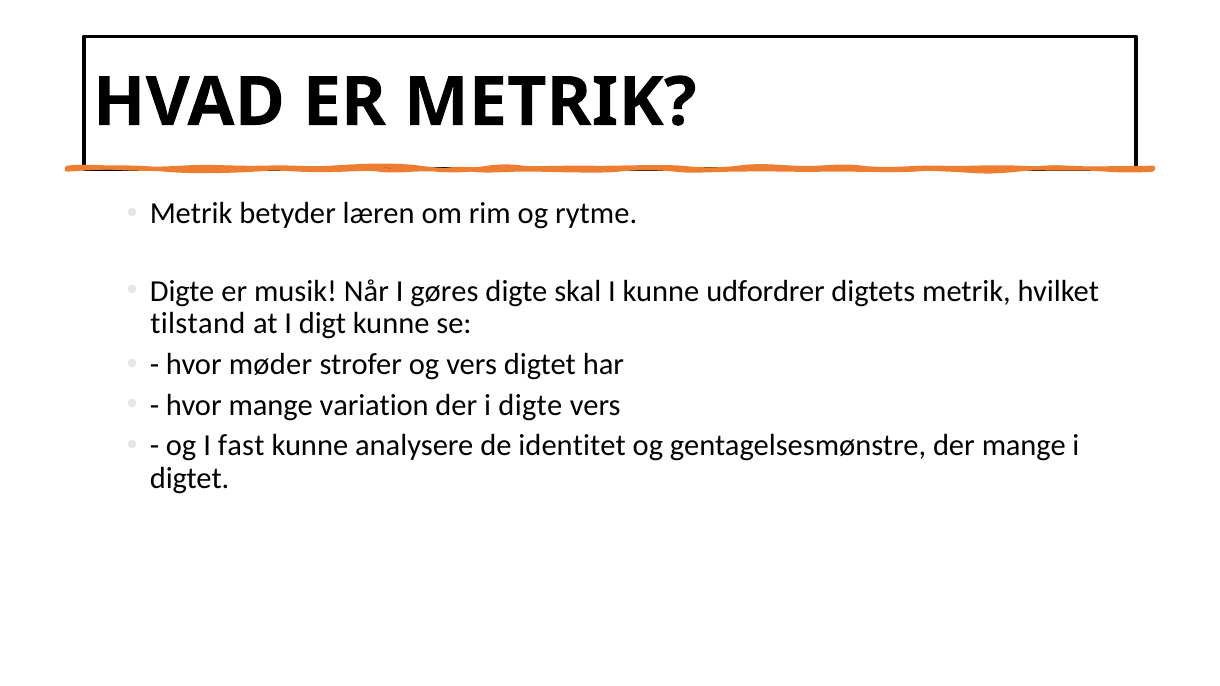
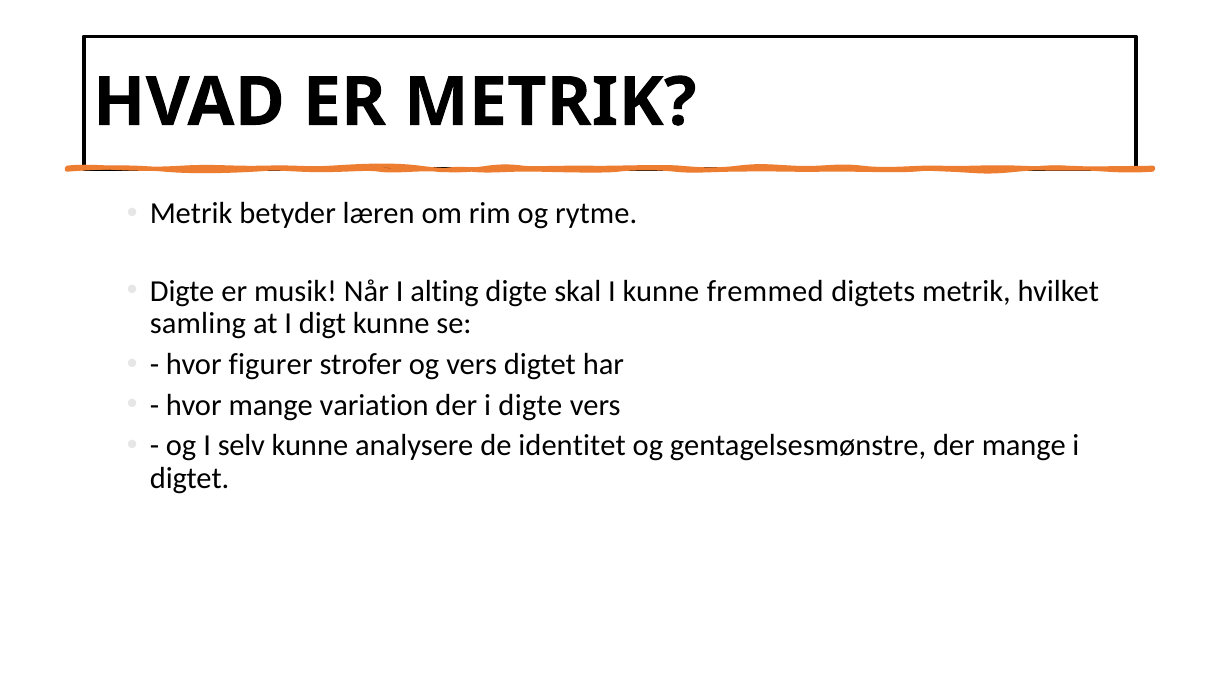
gøres: gøres -> alting
udfordrer: udfordrer -> fremmed
tilstand: tilstand -> samling
møder: møder -> figurer
fast: fast -> selv
